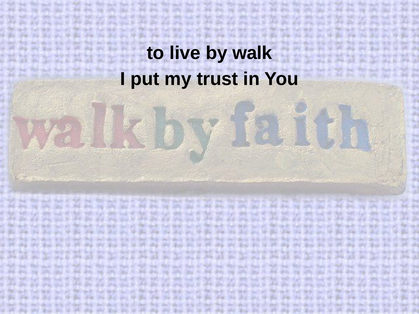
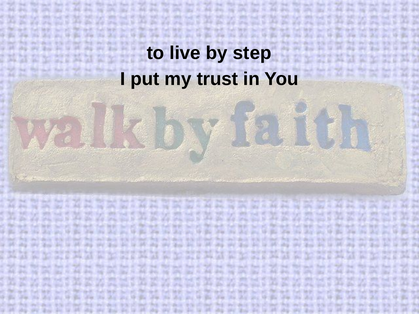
walk: walk -> step
